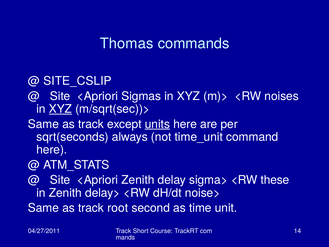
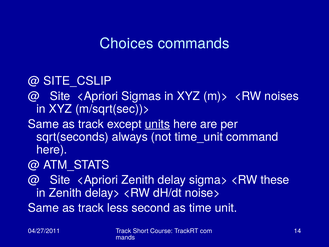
Thomas: Thomas -> Choices
XYZ at (60, 109) underline: present -> none
root: root -> less
